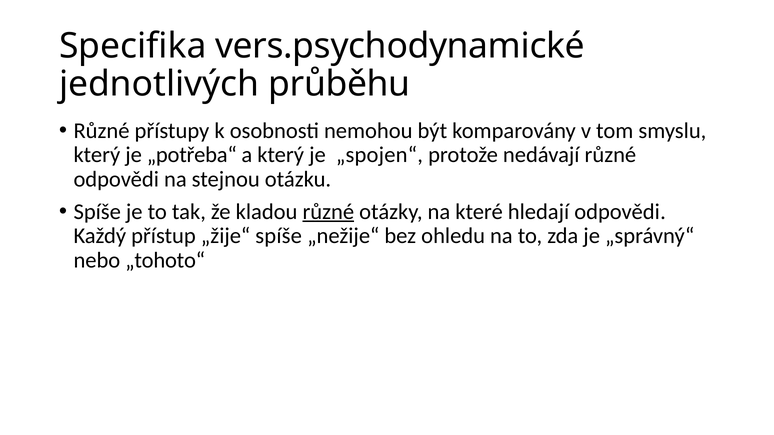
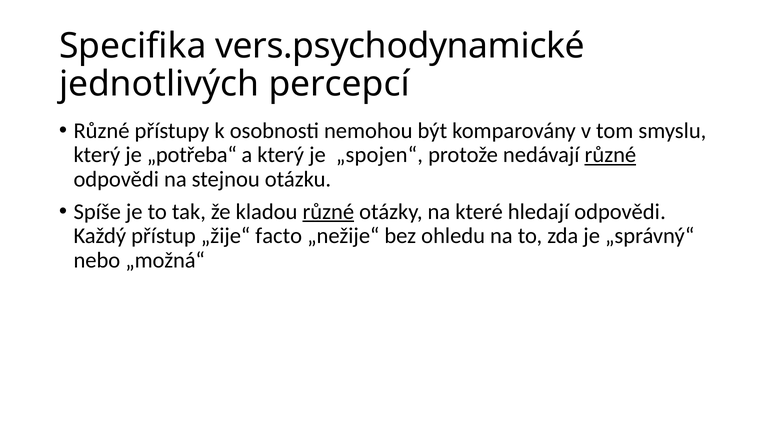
průběhu: průběhu -> percepcí
různé at (610, 155) underline: none -> present
„žije“ spíše: spíše -> facto
„tohoto“: „tohoto“ -> „možná“
